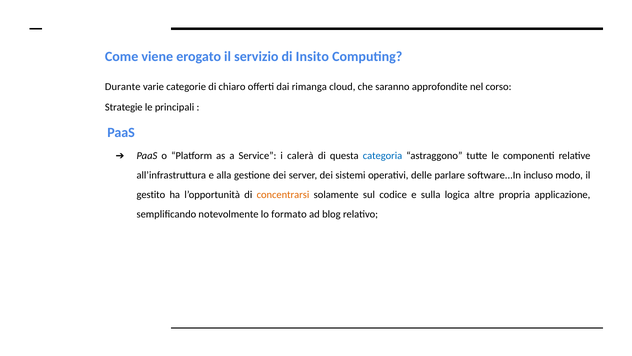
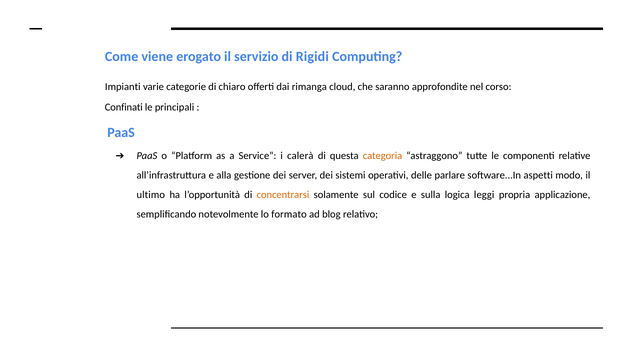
Insito: Insito -> Rigidi
Durante: Durante -> Impianti
Strategie: Strategie -> Confinati
categoria colour: blue -> orange
incluso: incluso -> aspetti
gestito: gestito -> ultimo
altre: altre -> leggi
